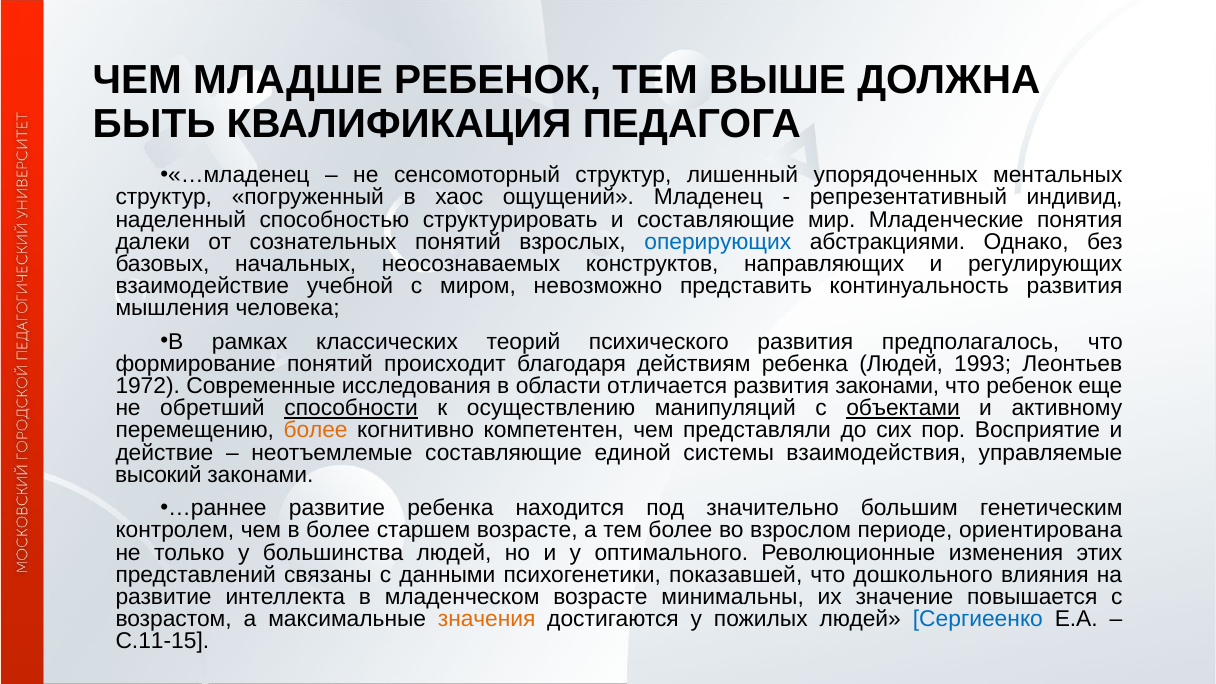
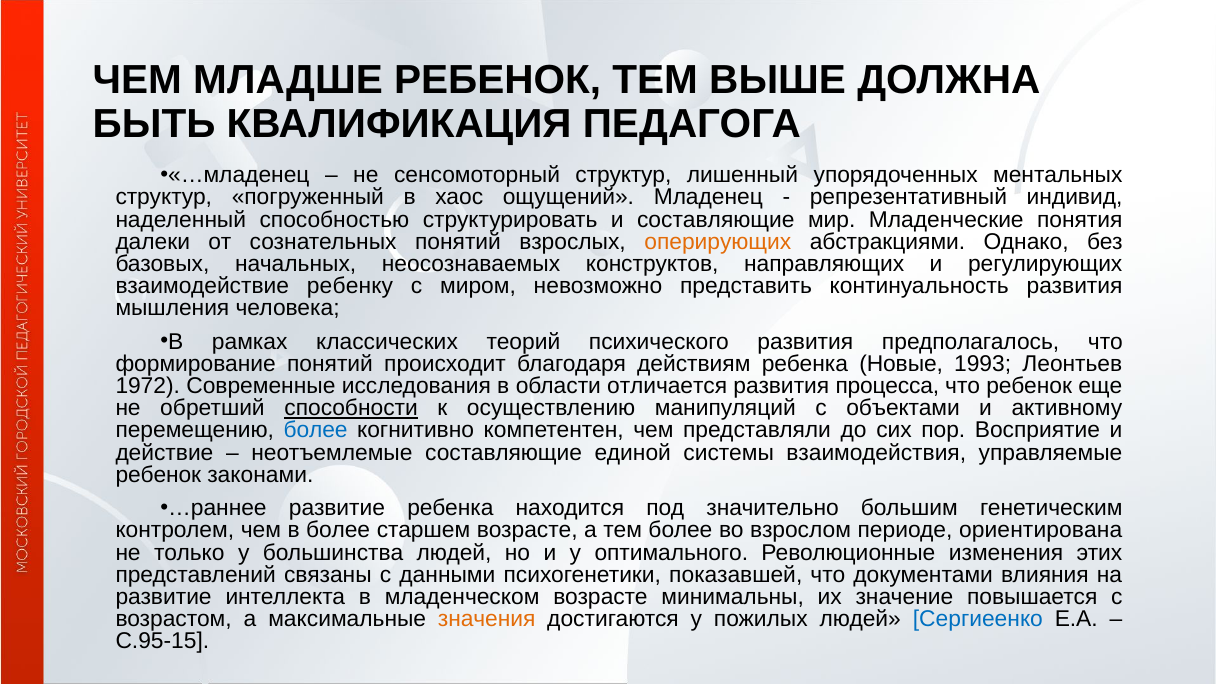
оперирующих colour: blue -> orange
учебной: учебной -> ребенку
ребенка Людей: Людей -> Новые
развития законами: законами -> процесса
объектами underline: present -> none
более at (316, 430) colour: orange -> blue
высокий at (158, 475): высокий -> ребенок
дошкольного: дошкольного -> документами
С.11-15: С.11-15 -> С.95-15
